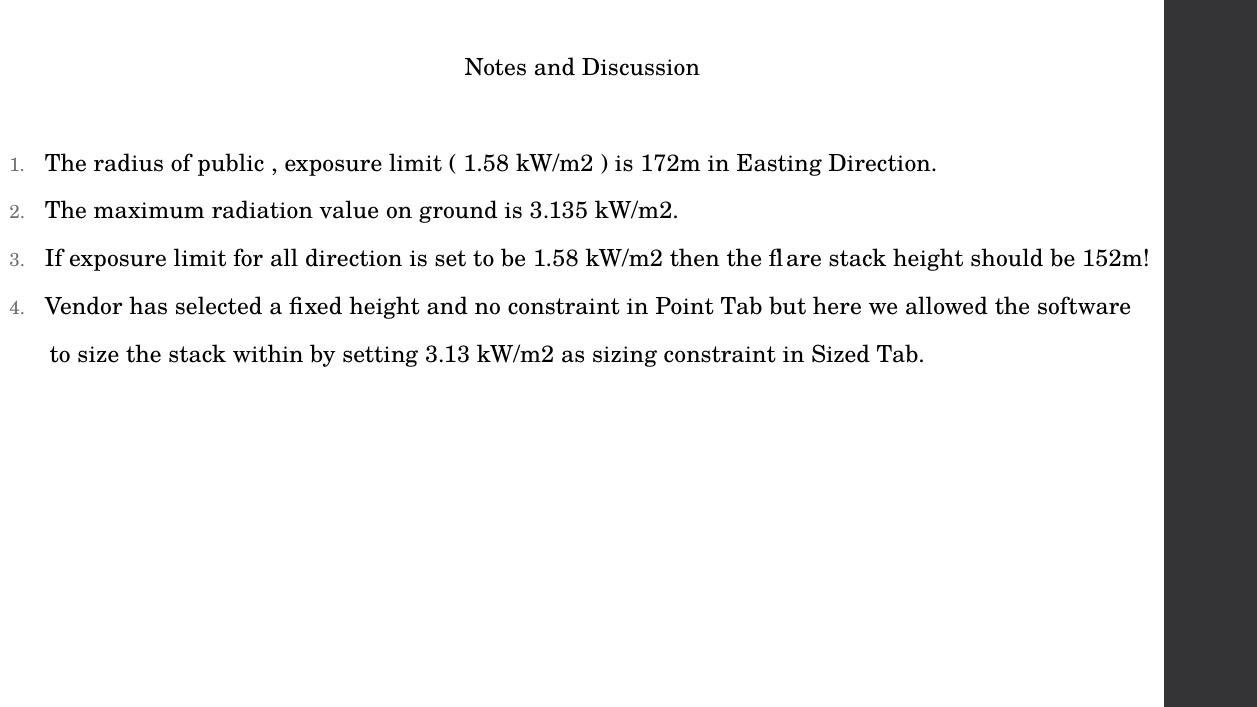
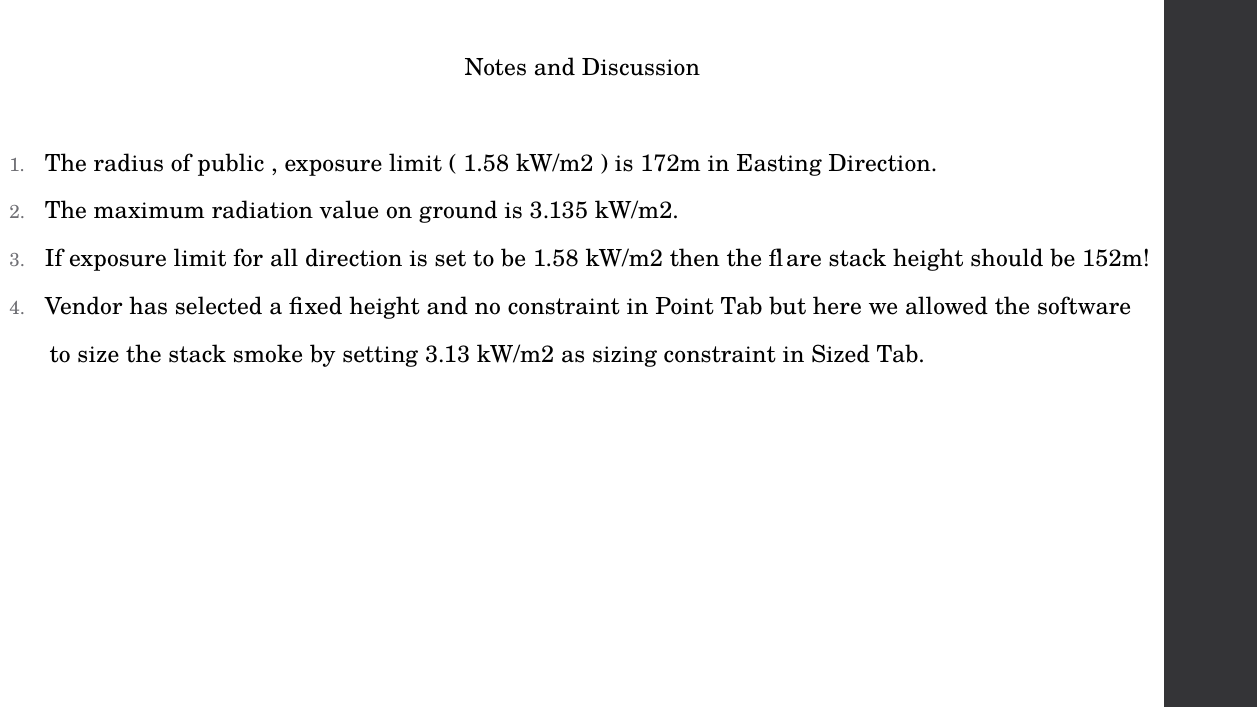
within: within -> smoke
